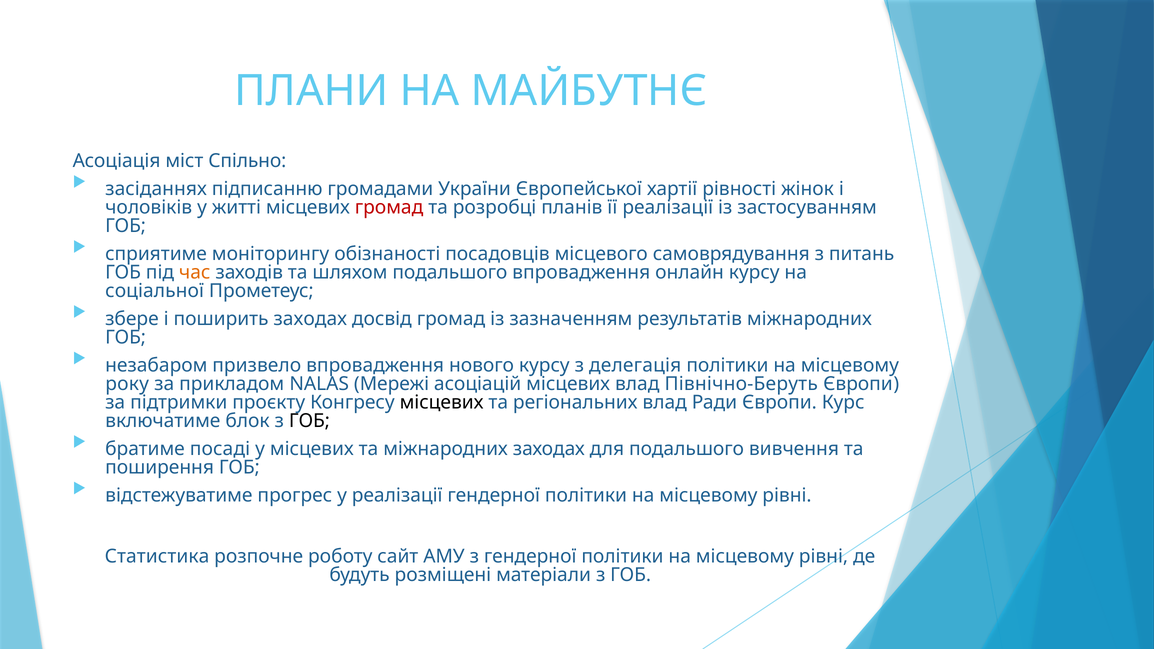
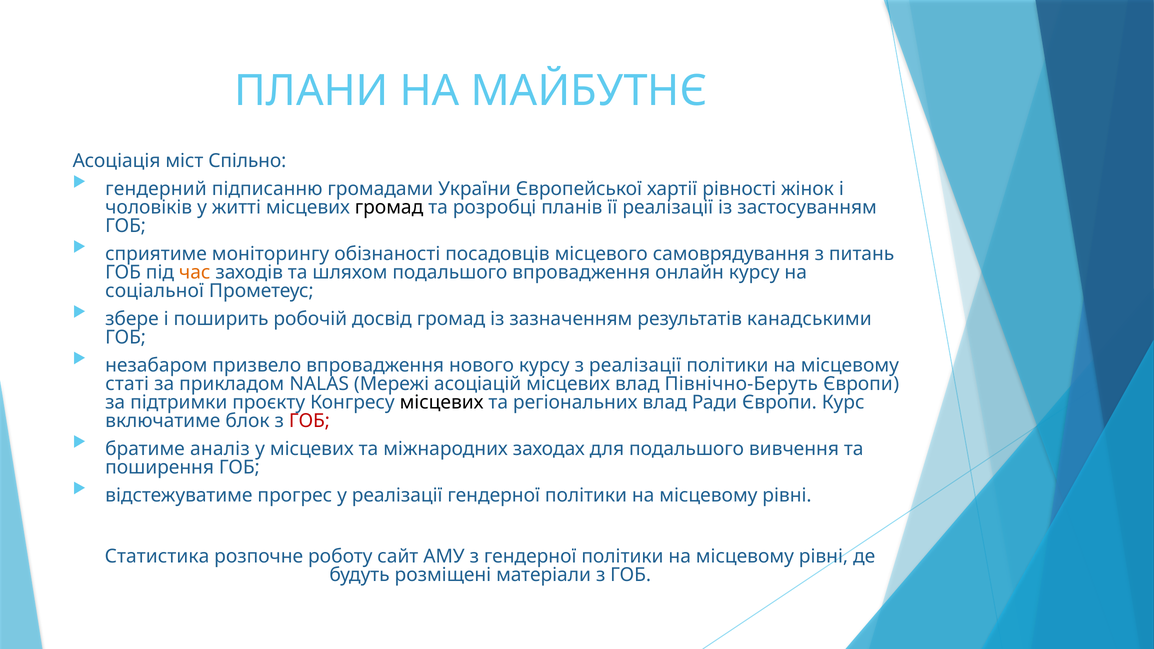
засіданнях: засіданнях -> гендерний
громад at (389, 207) colour: red -> black
поширить заходах: заходах -> робочій
результатів міжнародних: міжнародних -> канадськими
з делегація: делегація -> реалізації
року: року -> статі
ГОБ at (309, 421) colour: black -> red
посаді: посаді -> аналіз
